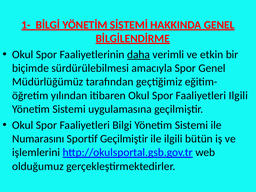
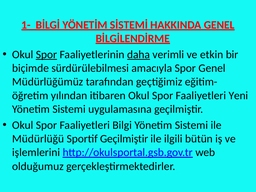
Spor at (46, 54) underline: none -> present
Faaliyetleri Ilgili: Ilgili -> Yeni
Numarasını: Numarasını -> Müdürlüğü
